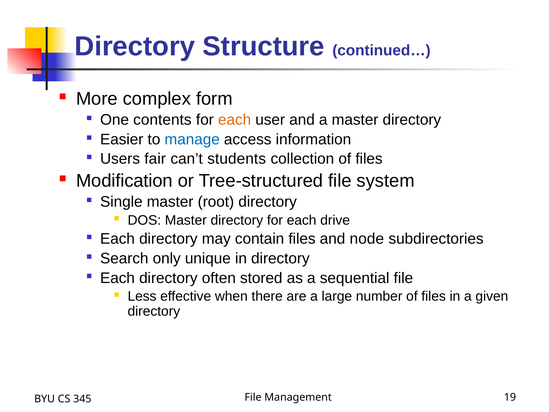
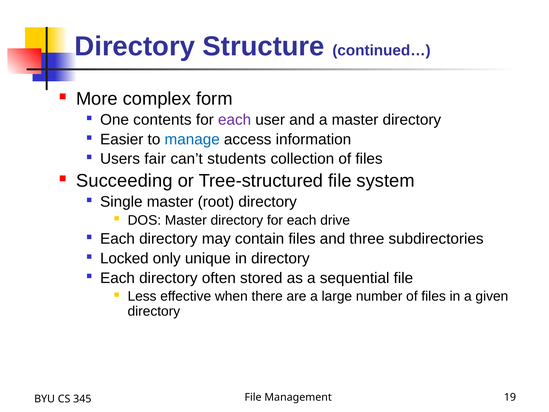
each at (235, 120) colour: orange -> purple
Modification: Modification -> Succeeding
node: node -> three
Search: Search -> Locked
